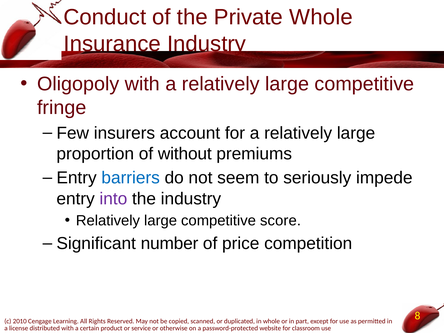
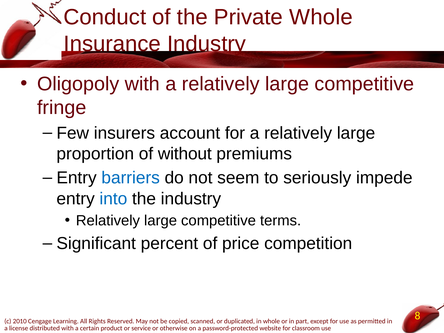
into colour: purple -> blue
score: score -> terms
number: number -> percent
